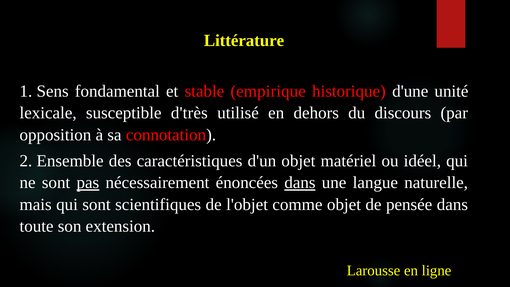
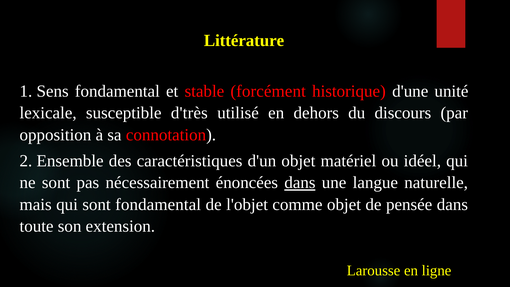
empirique: empirique -> forcément
pas underline: present -> none
sont scientifiques: scientifiques -> fondamental
